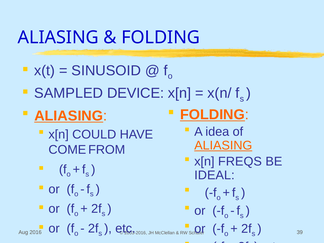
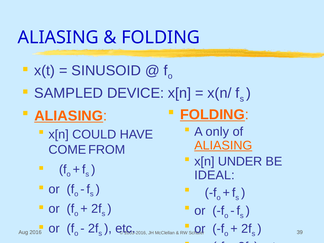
idea: idea -> only
FREQS: FREQS -> UNDER
